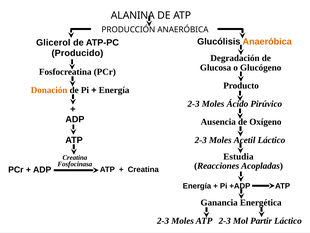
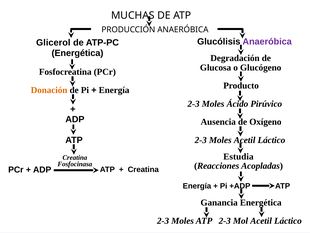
ALANINA: ALANINA -> MUCHAS
Anaeróbica at (267, 42) colour: orange -> purple
Producido at (77, 53): Producido -> Energética
Mol Partir: Partir -> Acetil
